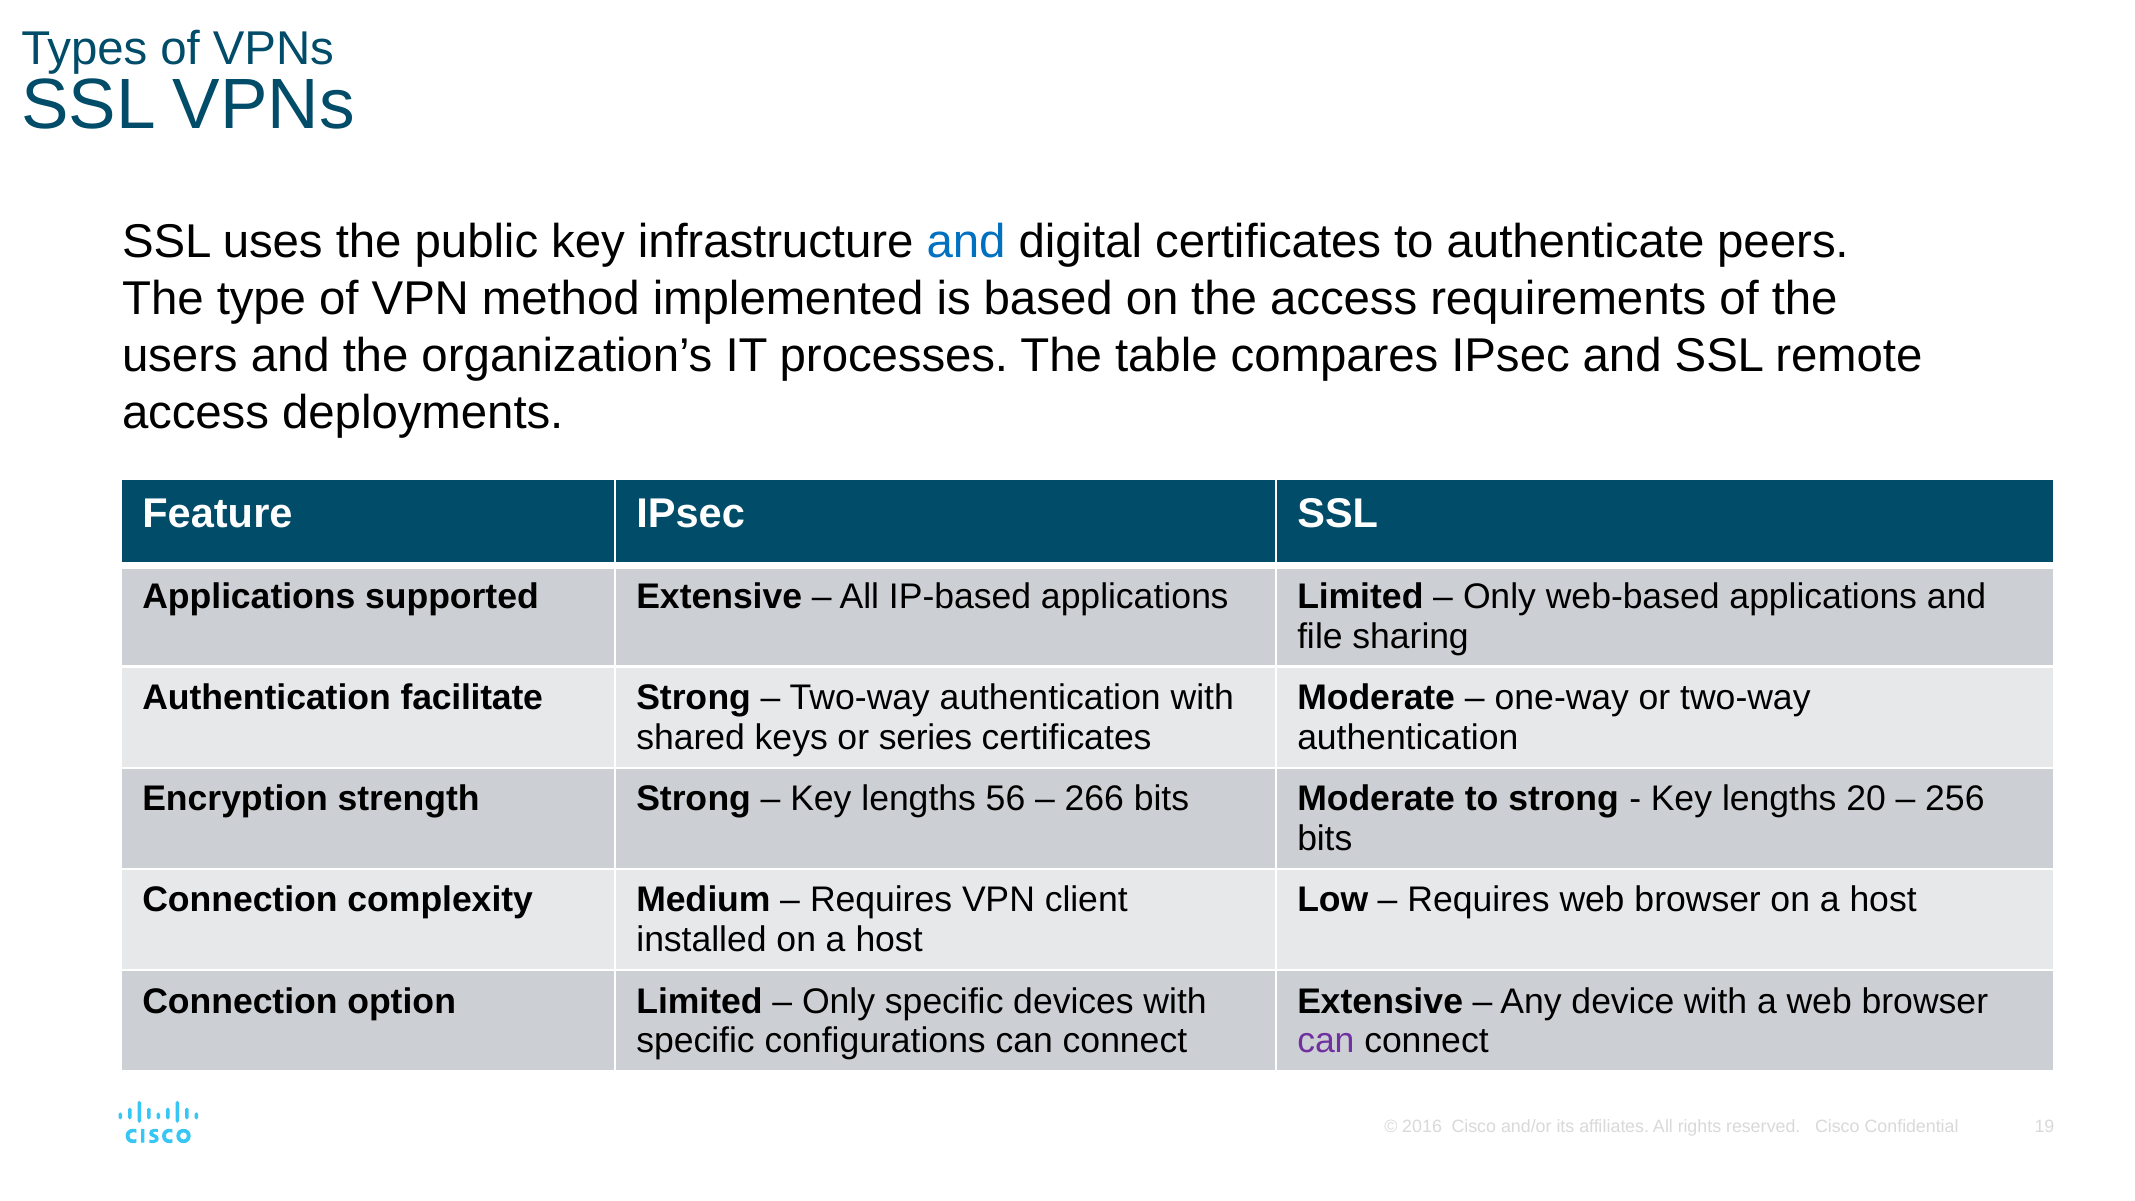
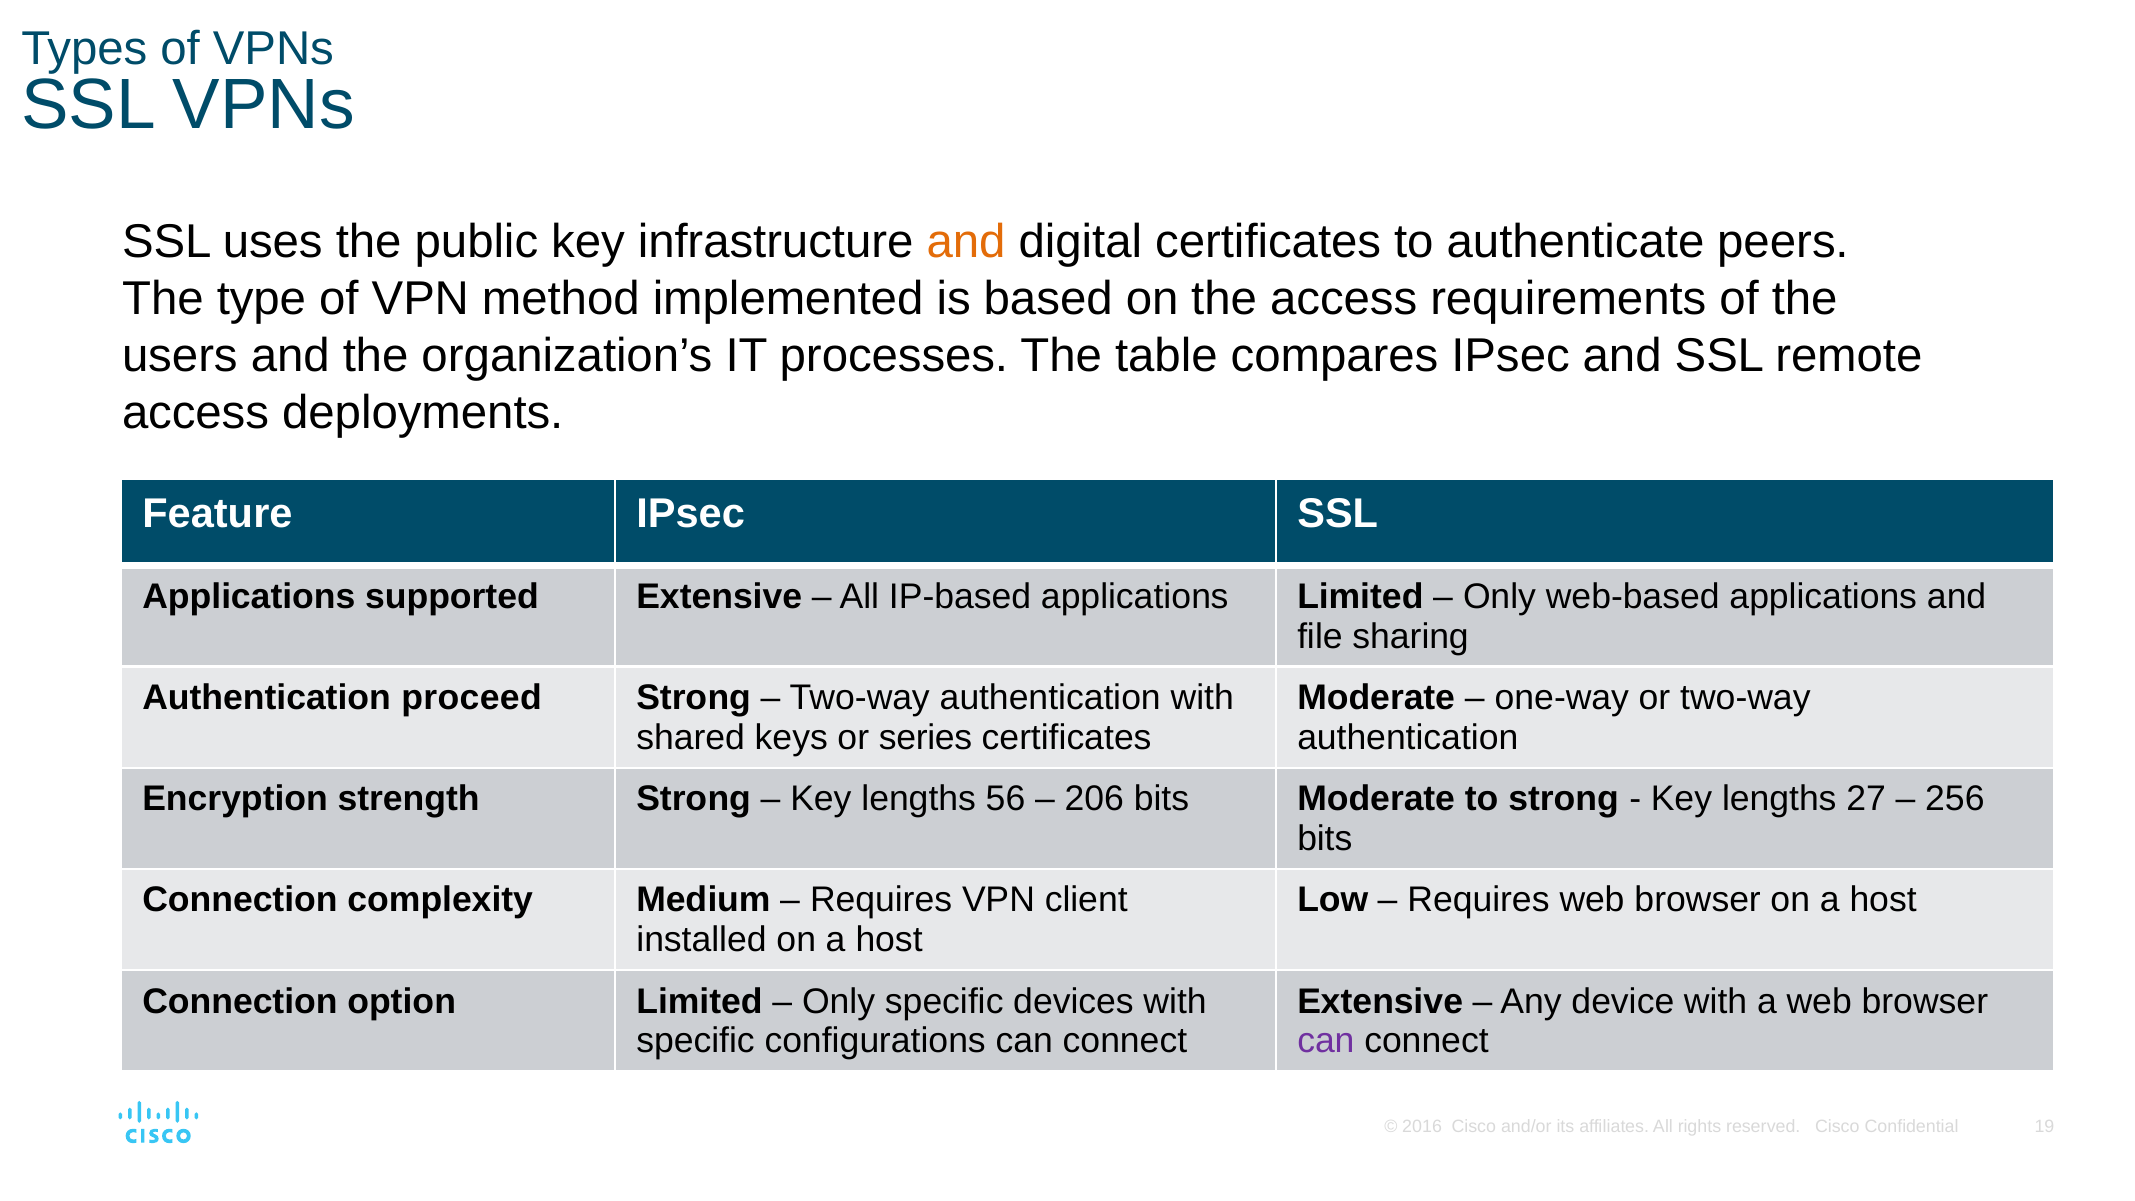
and at (966, 242) colour: blue -> orange
facilitate: facilitate -> proceed
266: 266 -> 206
20: 20 -> 27
